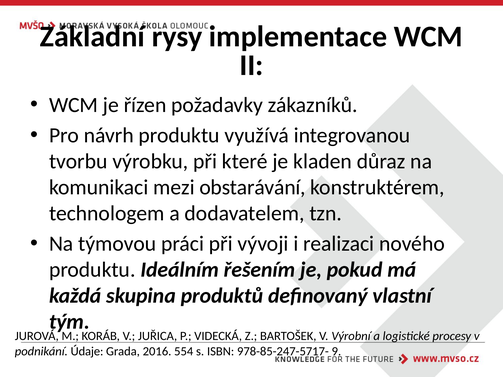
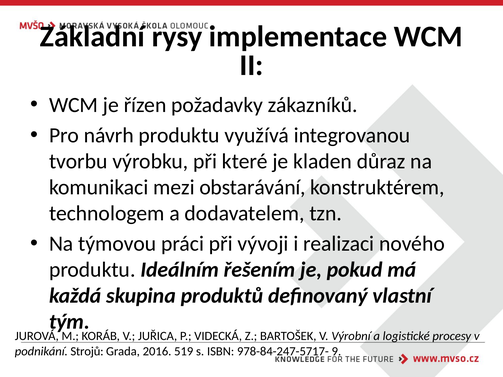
Údaje: Údaje -> Strojů
554: 554 -> 519
978-85-247-5717-: 978-85-247-5717- -> 978-84-247-5717-
